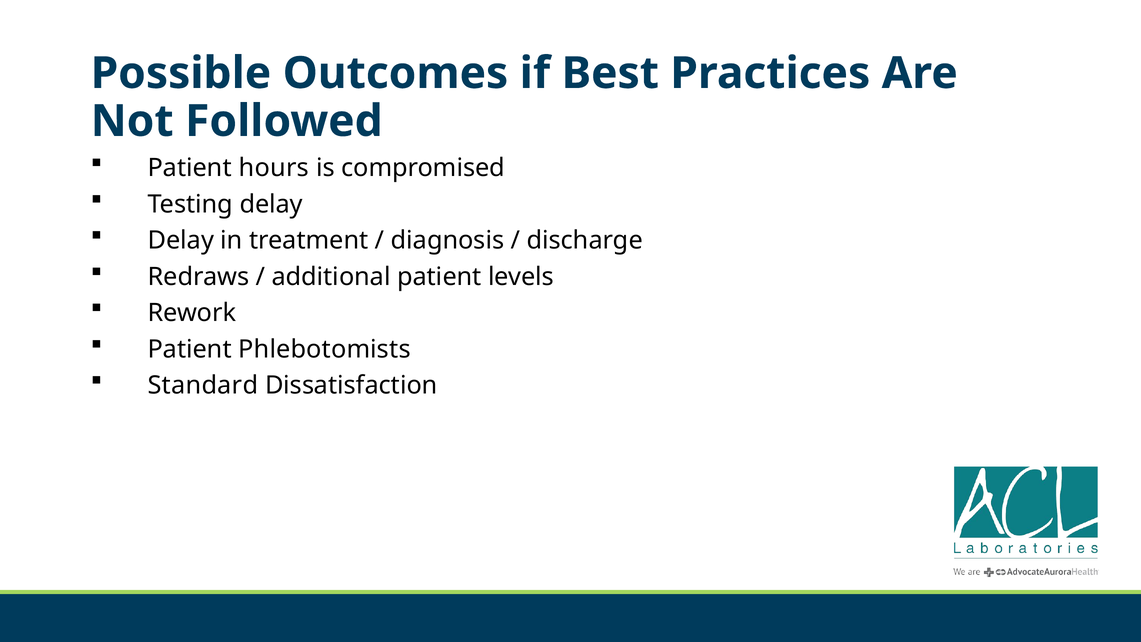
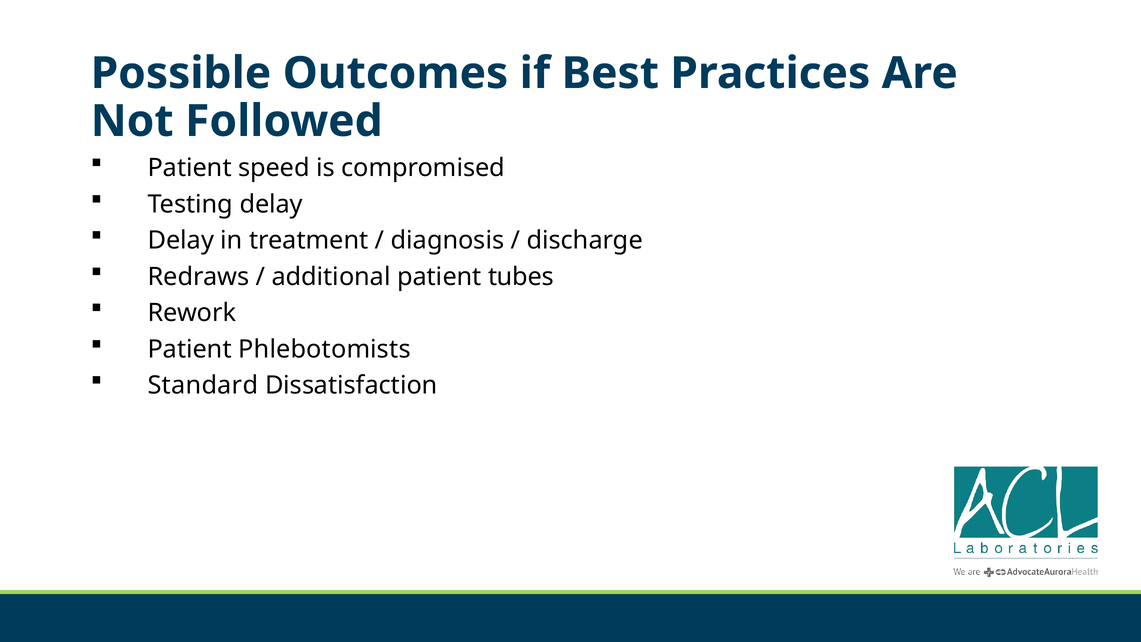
hours: hours -> speed
levels: levels -> tubes
